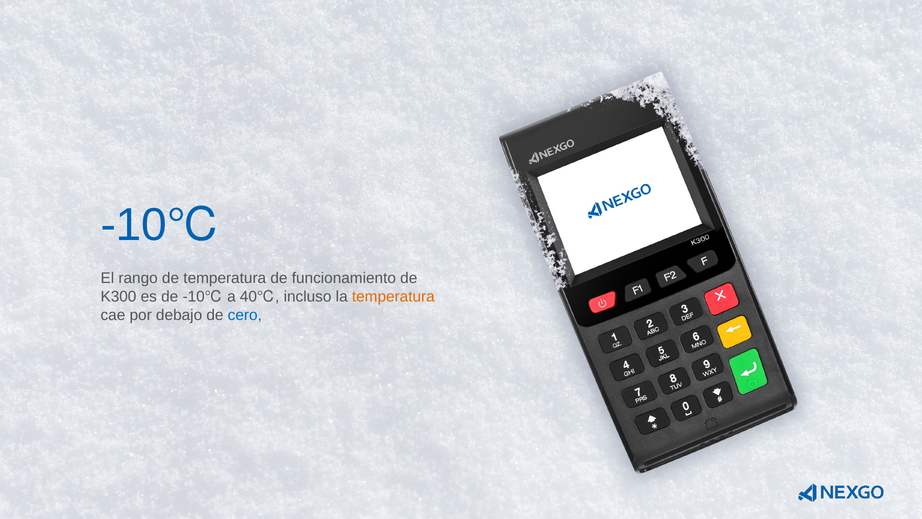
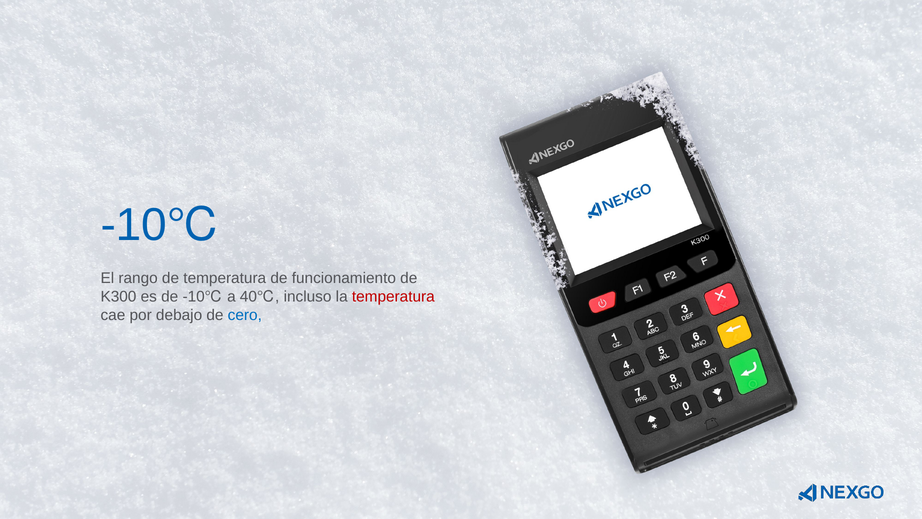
temperatura at (393, 297) colour: orange -> red
